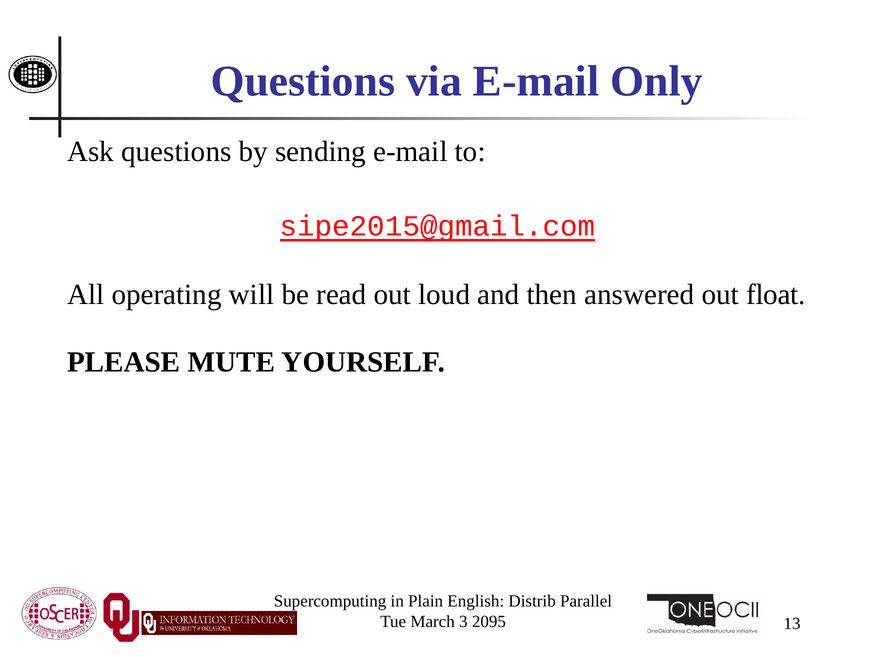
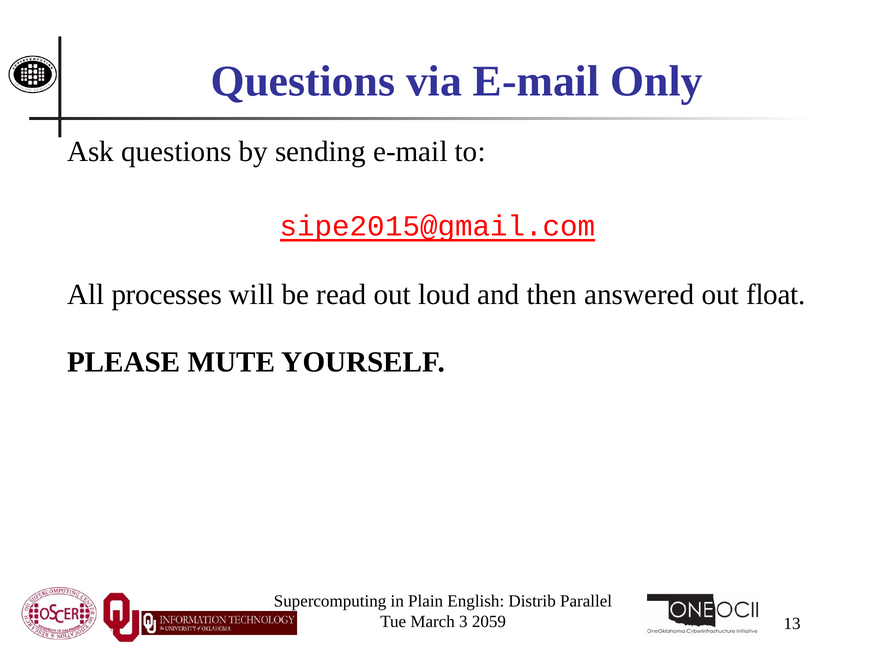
operating: operating -> processes
2095: 2095 -> 2059
